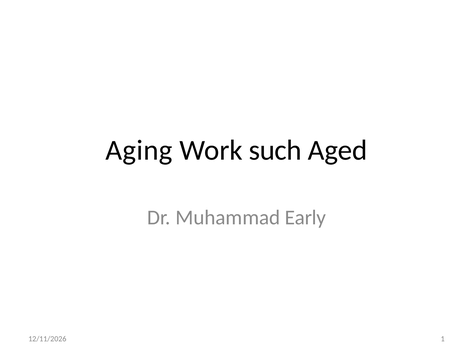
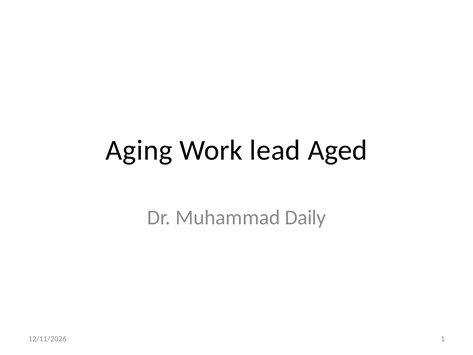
such: such -> lead
Early: Early -> Daily
